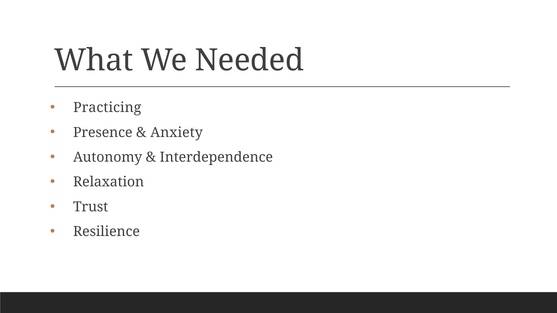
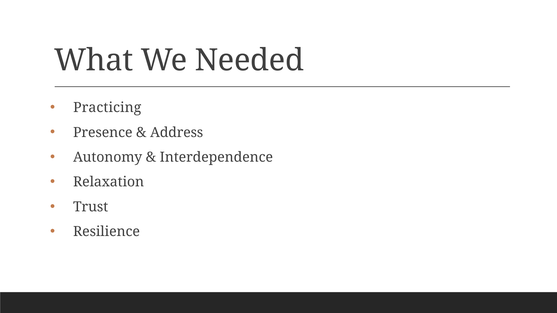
Anxiety: Anxiety -> Address
